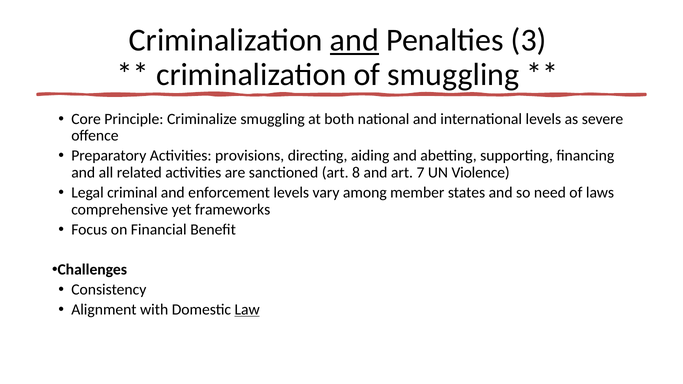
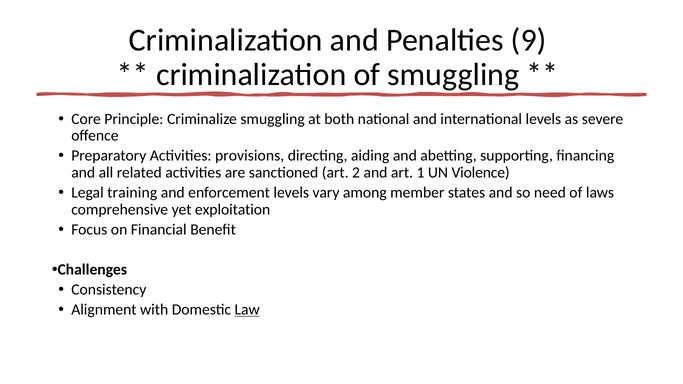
and at (354, 40) underline: present -> none
3: 3 -> 9
8: 8 -> 2
7: 7 -> 1
criminal: criminal -> training
frameworks: frameworks -> exploitation
